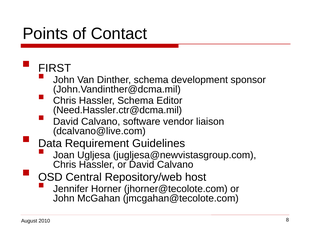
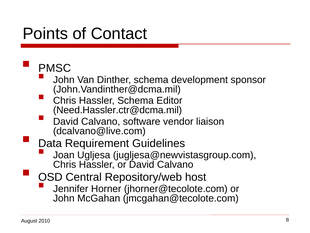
FIRST: FIRST -> PMSC
